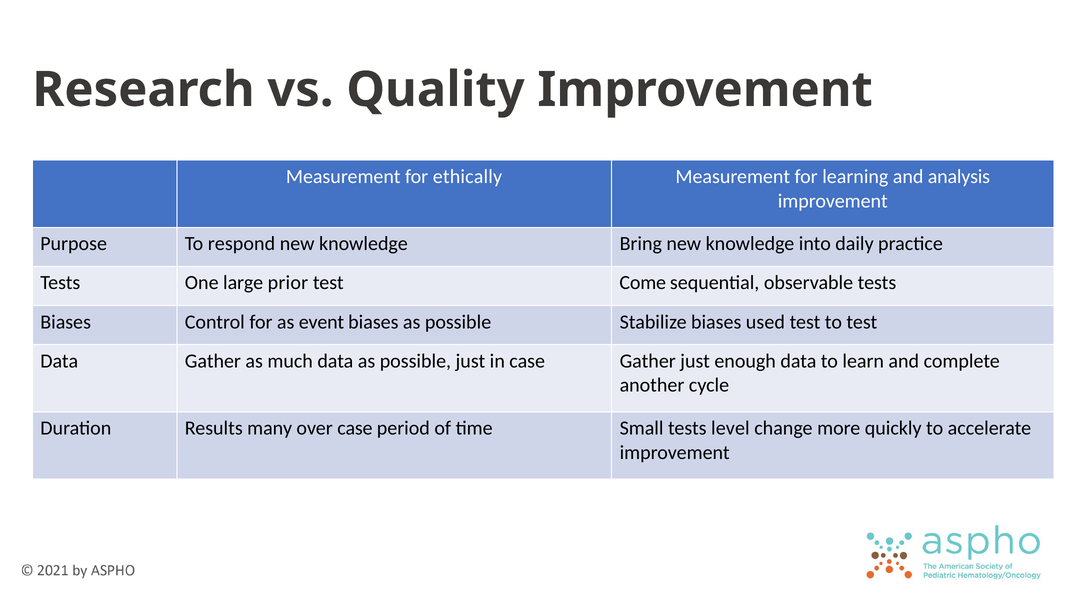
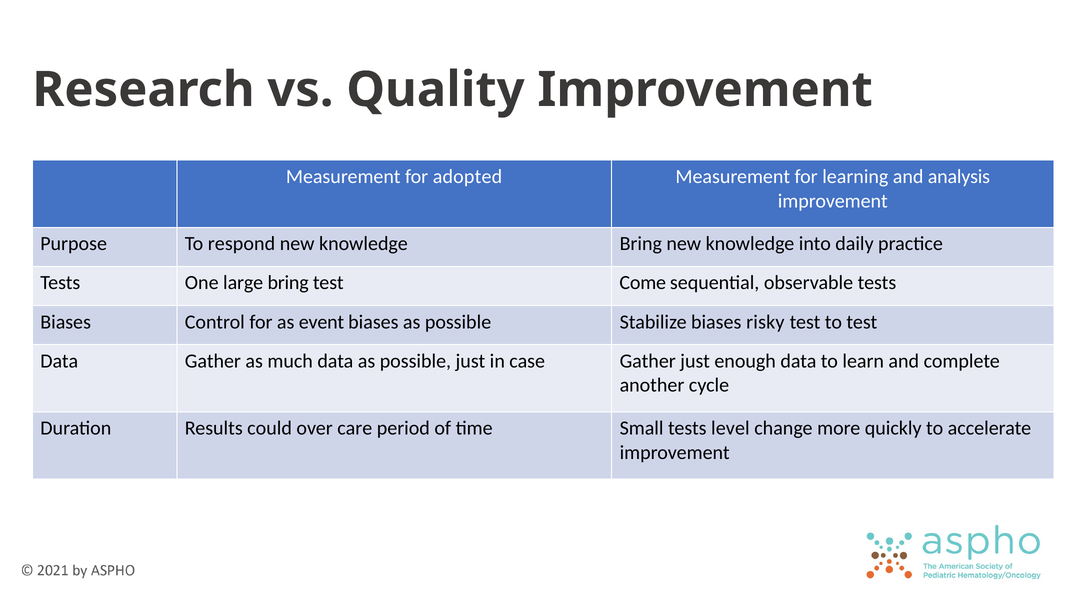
ethically: ethically -> adopted
large prior: prior -> bring
used: used -> risky
many: many -> could
over case: case -> care
